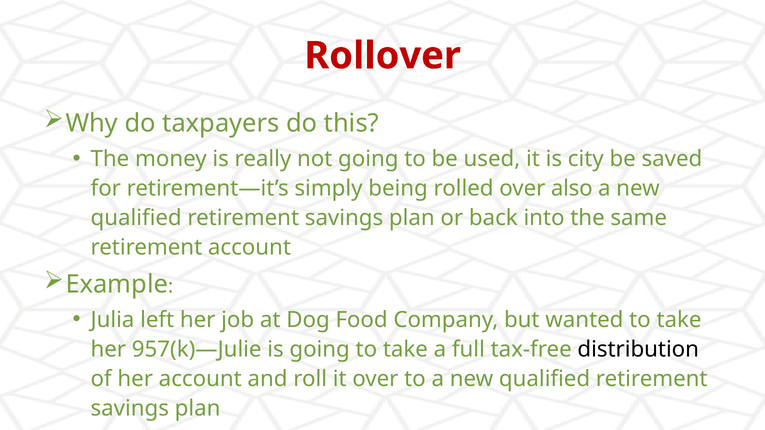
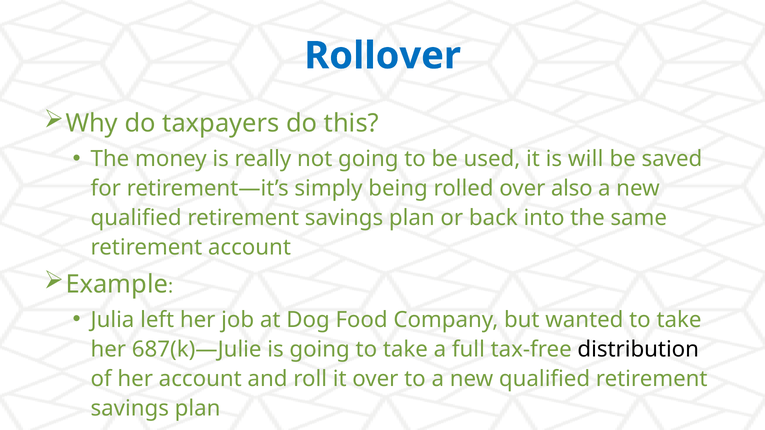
Rollover colour: red -> blue
city: city -> will
957(k)—Julie: 957(k)—Julie -> 687(k)—Julie
